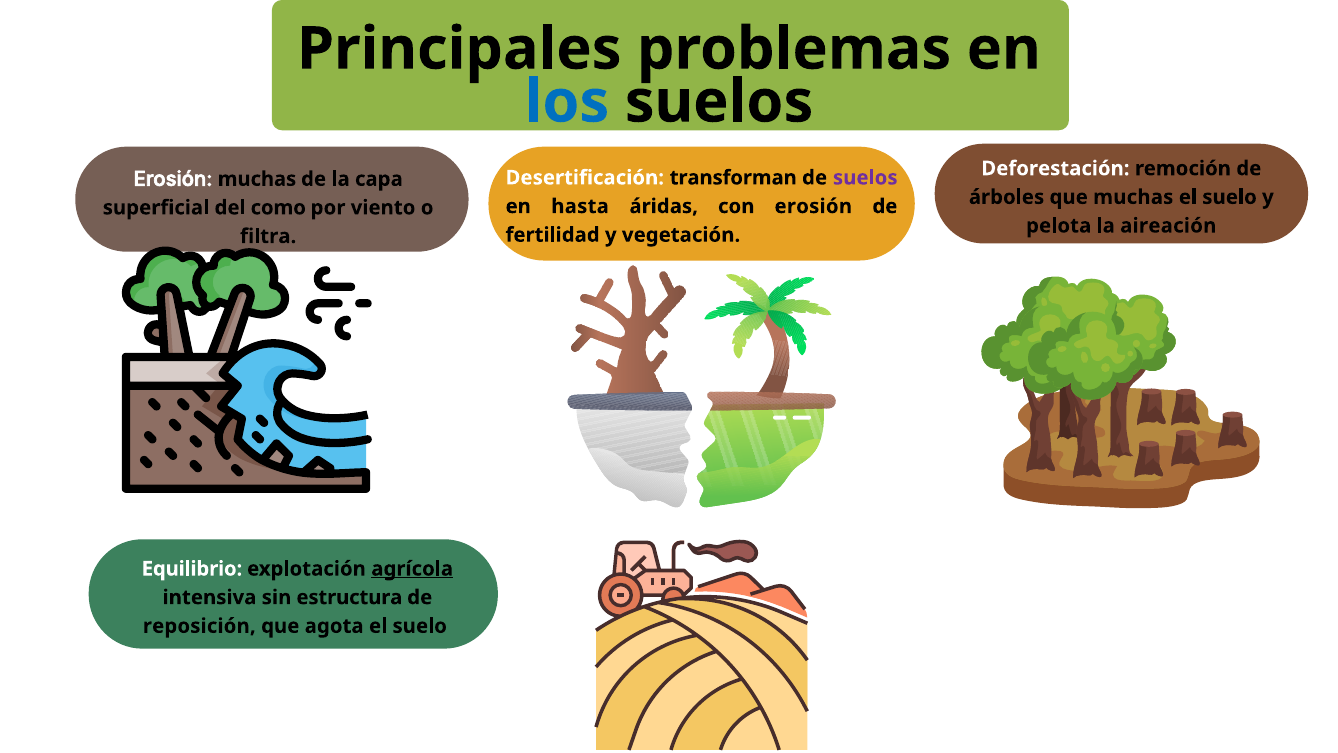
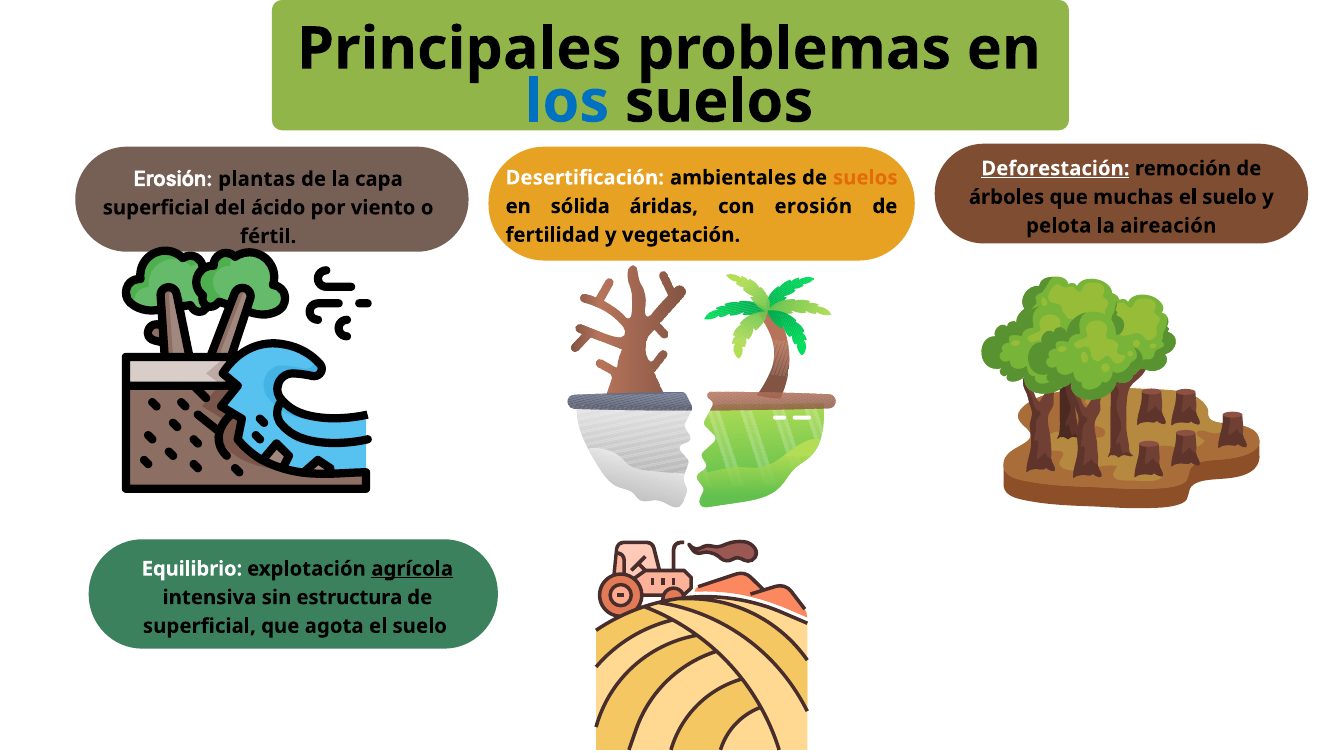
Deforestación underline: none -> present
Erosión muchas: muchas -> plantas
transforman: transforman -> ambientales
suelos at (865, 178) colour: purple -> orange
hasta: hasta -> sólida
como: como -> ácido
filtra: filtra -> fértil
reposición at (199, 626): reposición -> superficial
